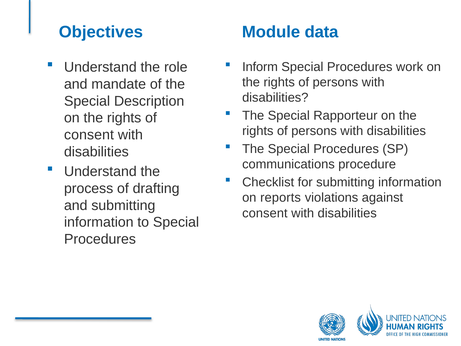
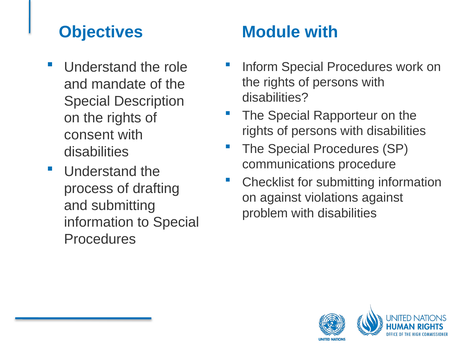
Module data: data -> with
on reports: reports -> against
consent at (265, 213): consent -> problem
